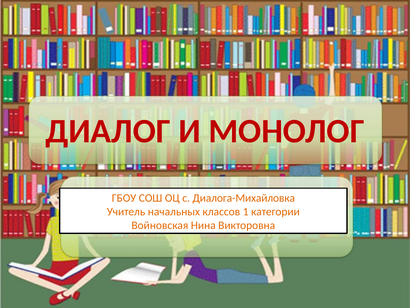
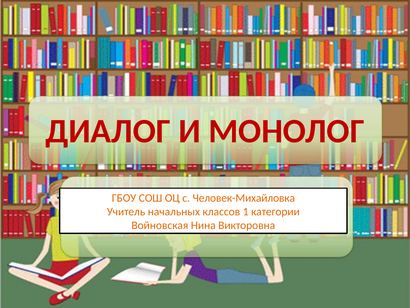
Диалога-Михайловка: Диалога-Михайловка -> Человек-Михайловка
